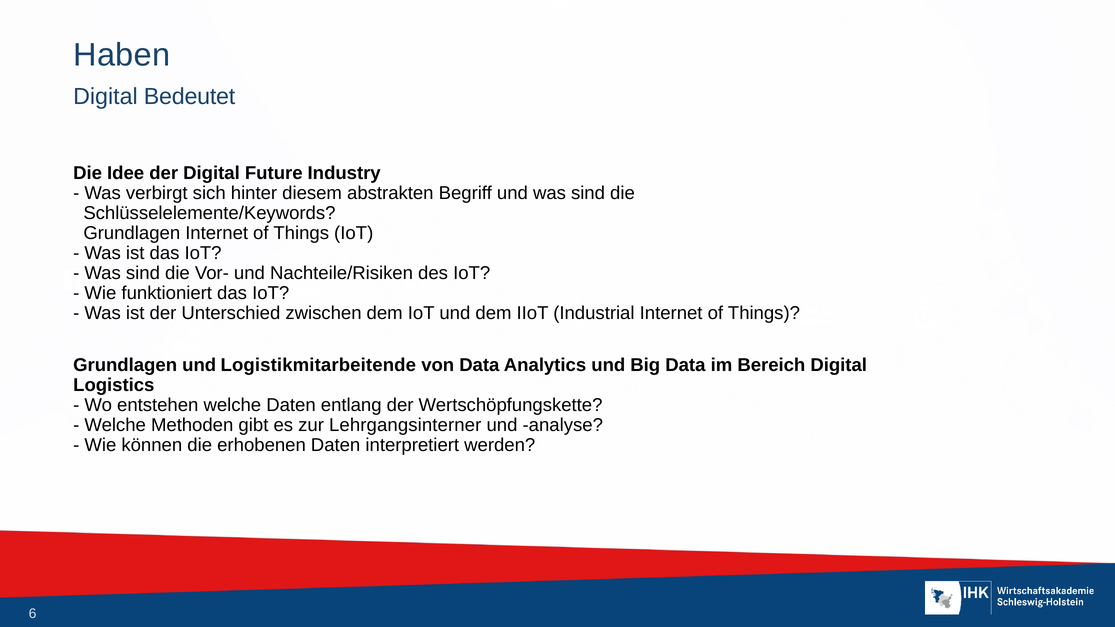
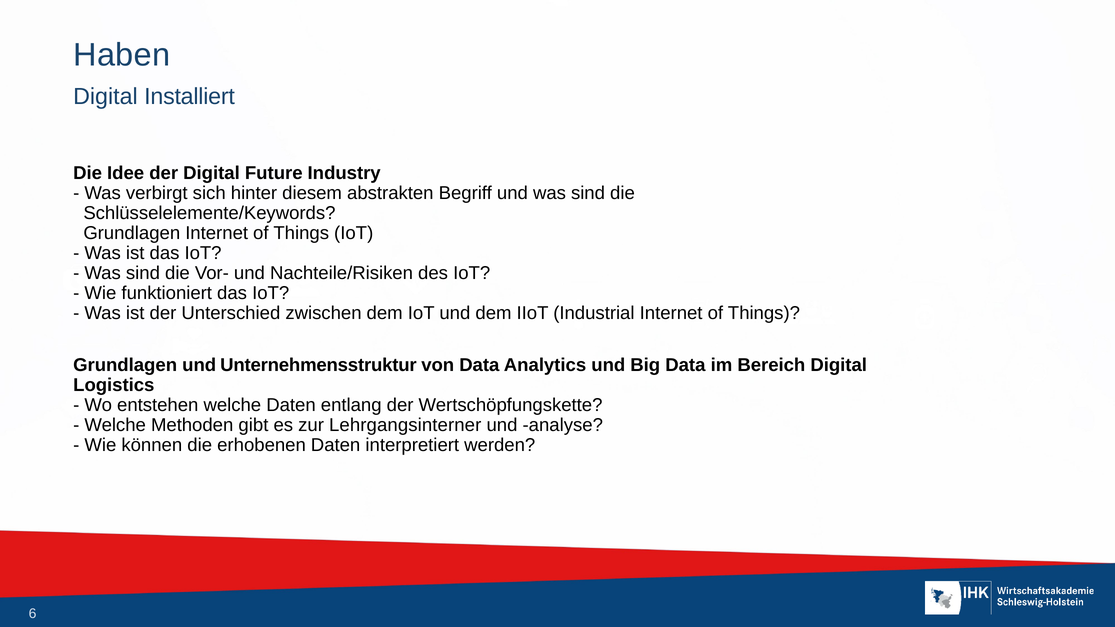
Bedeutet: Bedeutet -> Installiert
Logistikmitarbeitende: Logistikmitarbeitende -> Unternehmensstruktur
